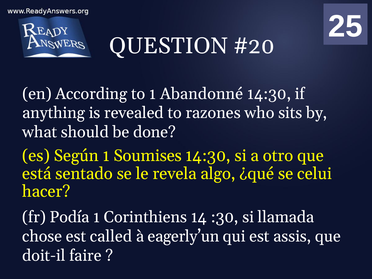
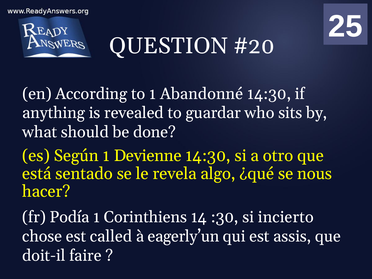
razones: razones -> guardar
Soumises: Soumises -> Devienne
celui: celui -> nous
llamada: llamada -> incierto
